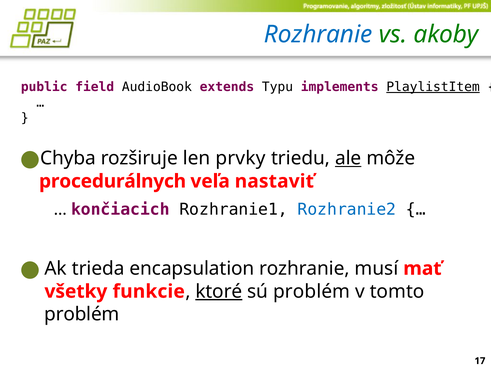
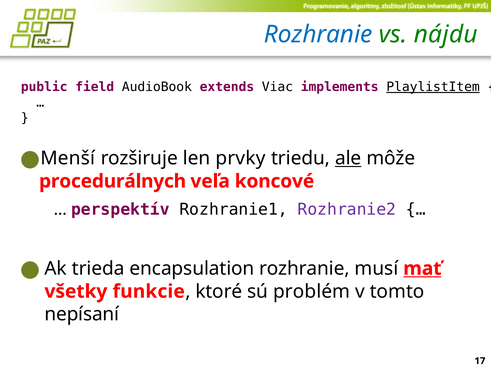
akoby: akoby -> nájdu
Typu: Typu -> Viac
Chyba: Chyba -> Menší
nastaviť: nastaviť -> koncové
končiacich: končiacich -> perspektív
Rozhranie2 colour: blue -> purple
mať underline: none -> present
ktoré underline: present -> none
problém at (82, 315): problém -> nepísaní
